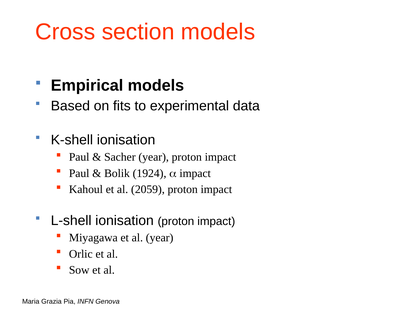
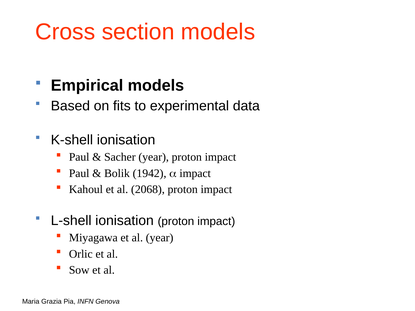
1924: 1924 -> 1942
2059: 2059 -> 2068
